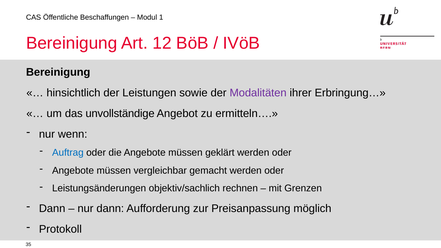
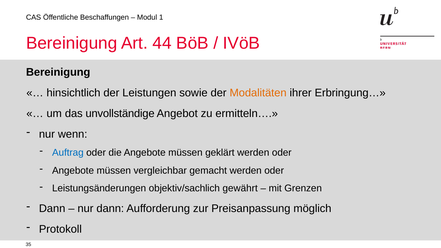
12: 12 -> 44
Modalitäten colour: purple -> orange
rechnen: rechnen -> gewährt
